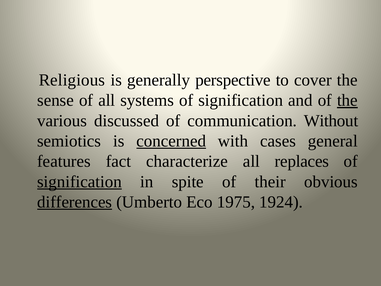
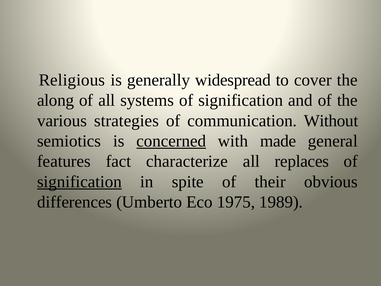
perspective: perspective -> widespread
sense: sense -> along
the at (347, 100) underline: present -> none
discussed: discussed -> strategies
cases: cases -> made
differences underline: present -> none
1924: 1924 -> 1989
